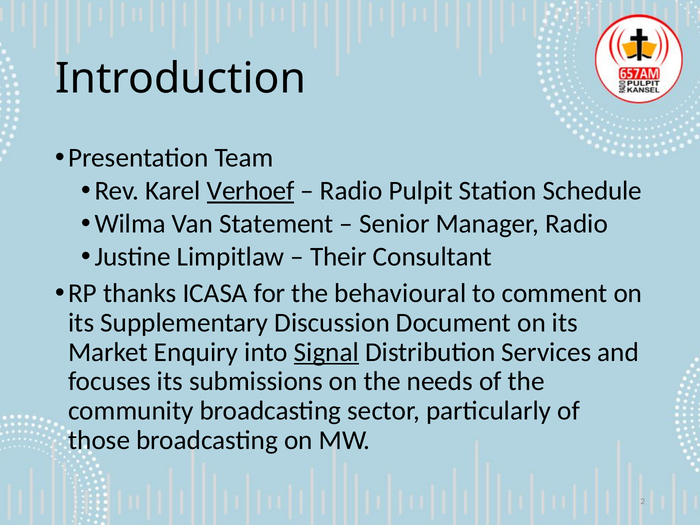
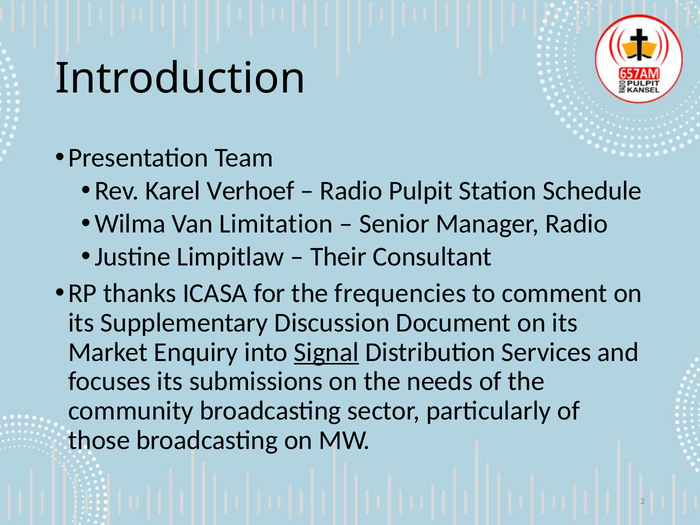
Verhoef underline: present -> none
Statement: Statement -> Limitation
behavioural: behavioural -> frequencies
